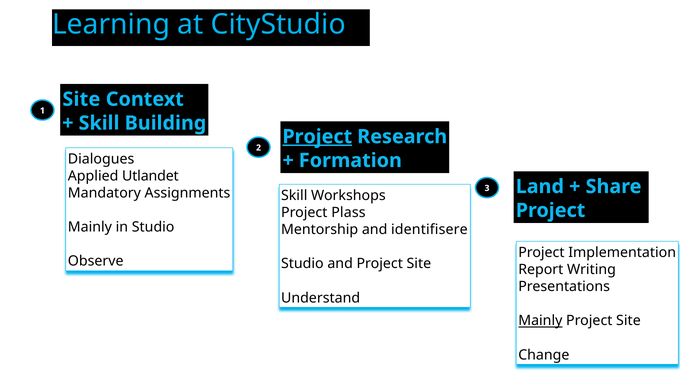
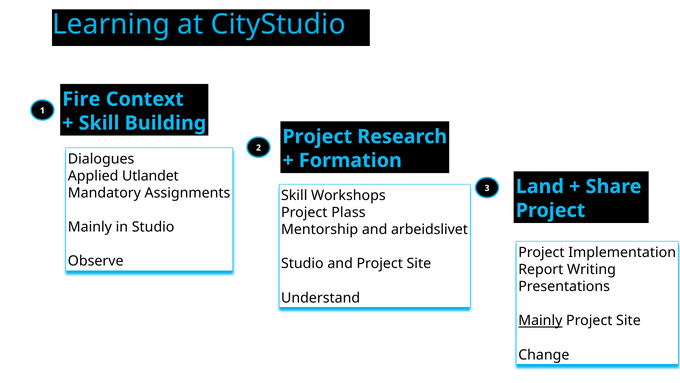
Site at (81, 99): Site -> Fire
Project at (317, 136) underline: present -> none
identifisere: identifisere -> arbeidslivet
